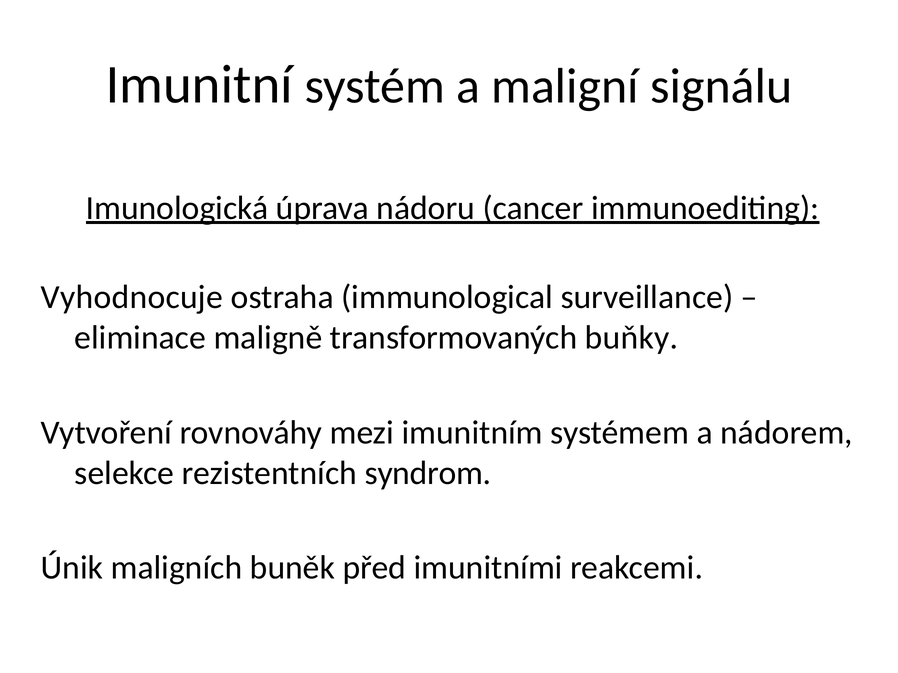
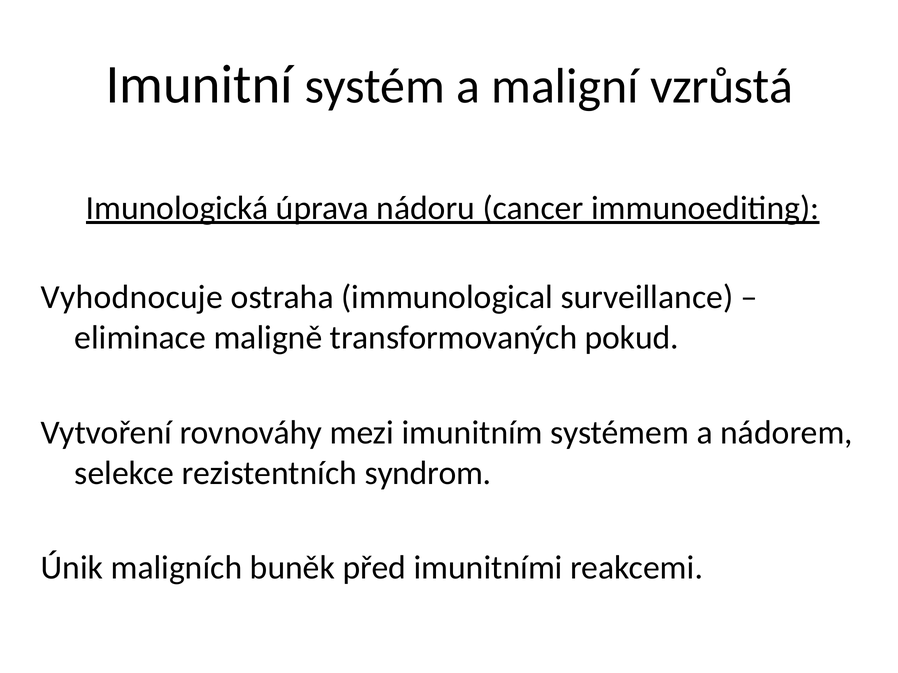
signálu: signálu -> vzrůstá
buňky: buňky -> pokud
